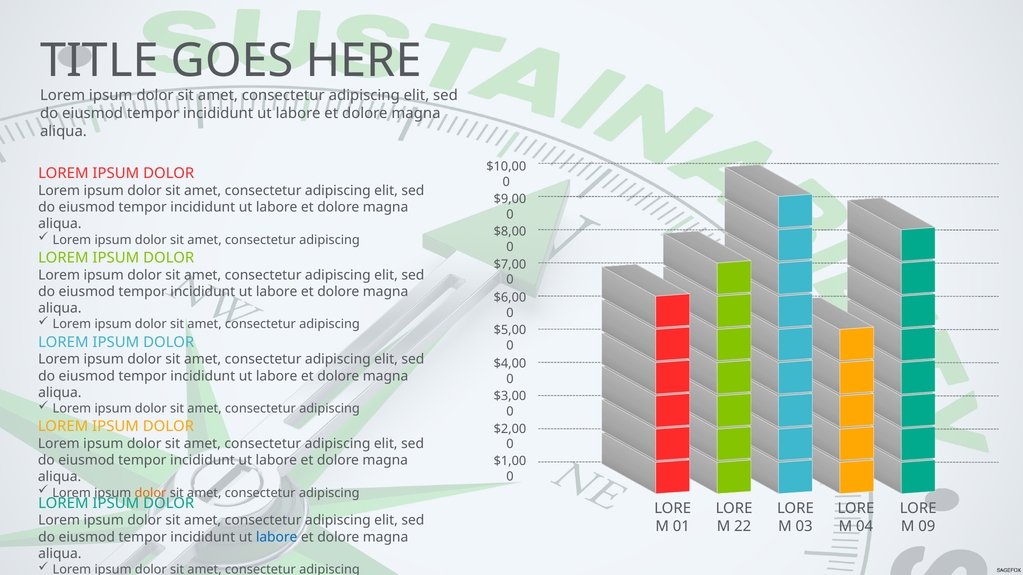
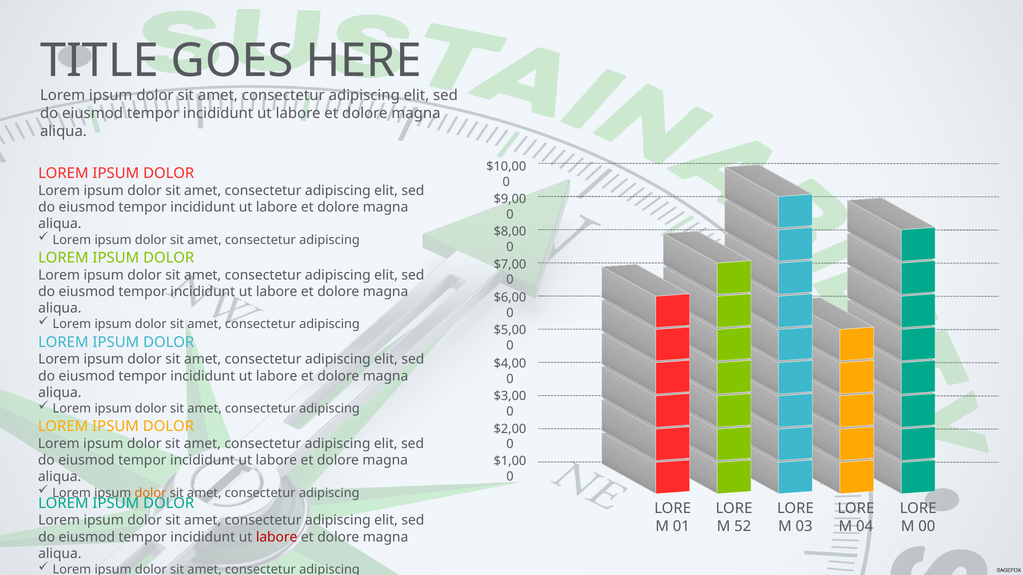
22: 22 -> 52
09: 09 -> 00
labore at (277, 537) colour: blue -> red
